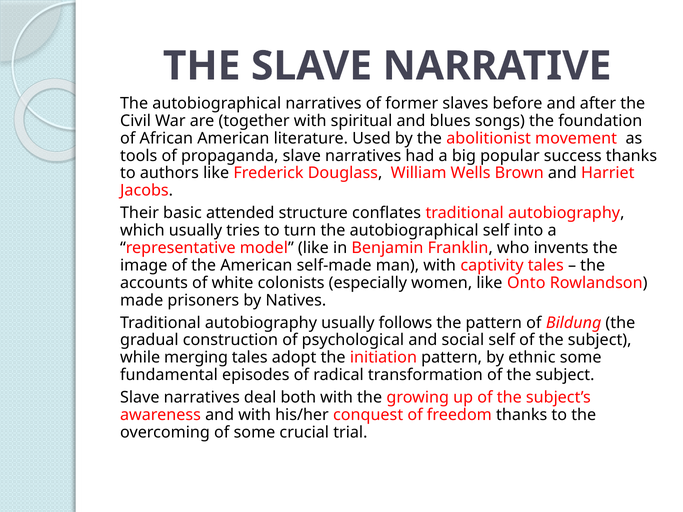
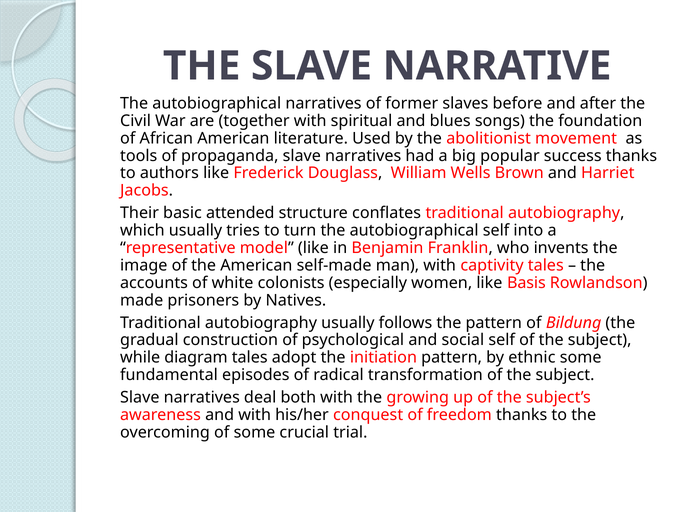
Onto: Onto -> Basis
merging: merging -> diagram
